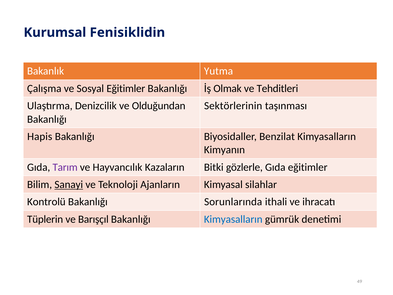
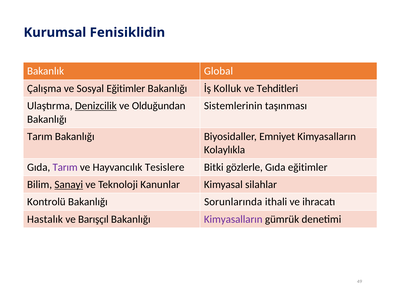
Yutma: Yutma -> Global
Olmak: Olmak -> Kolluk
Denizcilik underline: none -> present
Sektörlerinin: Sektörlerinin -> Sistemlerinin
Hapis at (40, 136): Hapis -> Tarım
Benzilat: Benzilat -> Emniyet
Kimyanın: Kimyanın -> Kolaylıkla
Kazaların: Kazaların -> Tesislere
Ajanların: Ajanların -> Kanunlar
Tüplerin: Tüplerin -> Hastalık
Kimyasalların at (233, 219) colour: blue -> purple
